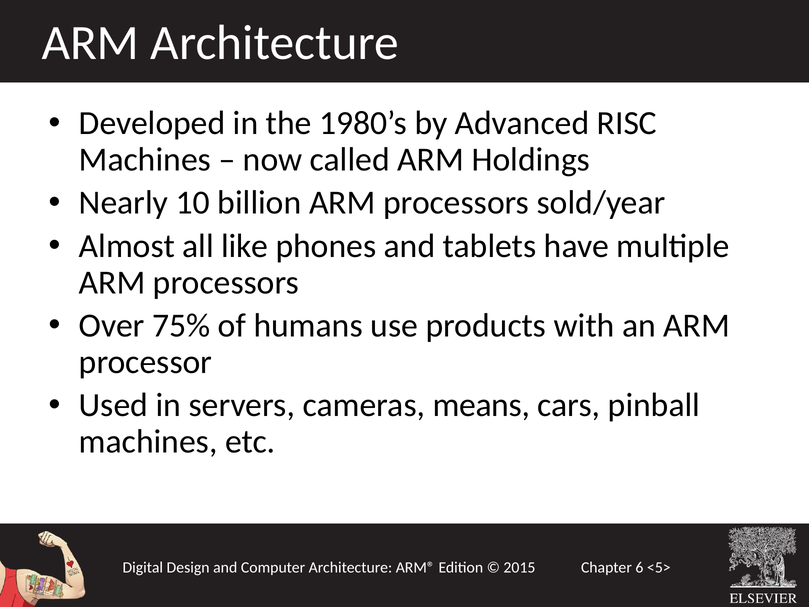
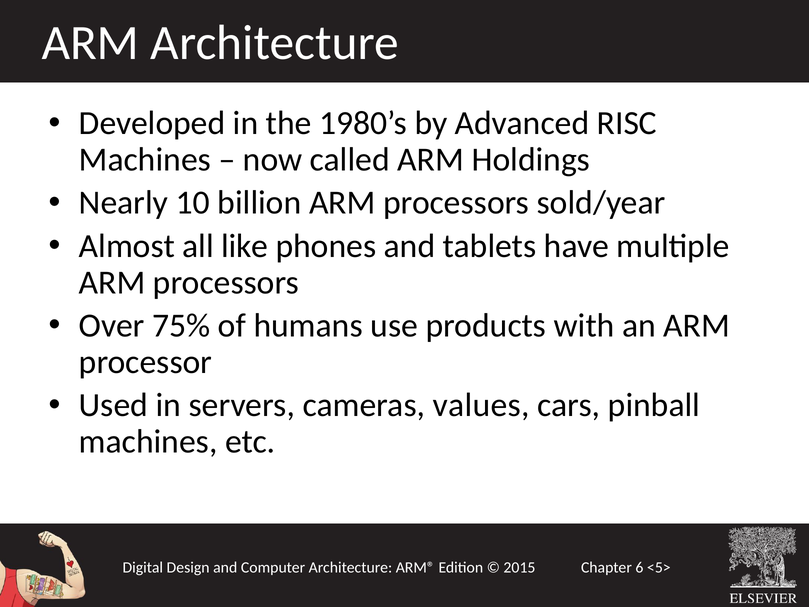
means: means -> values
